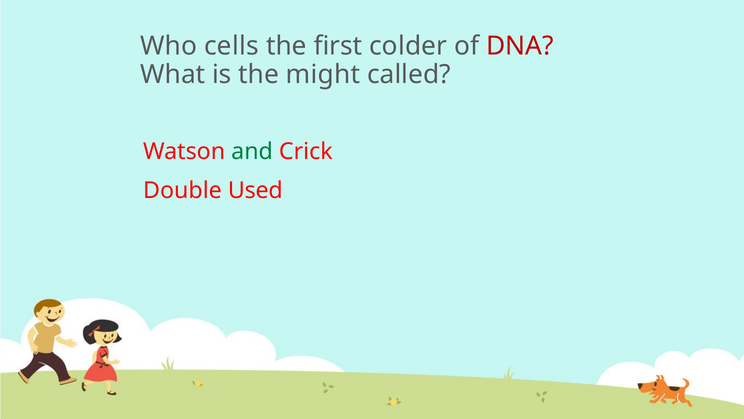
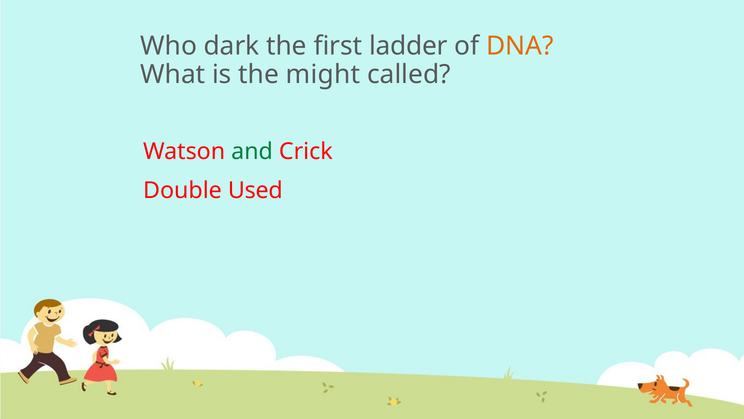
cells: cells -> dark
colder: colder -> ladder
DNA colour: red -> orange
